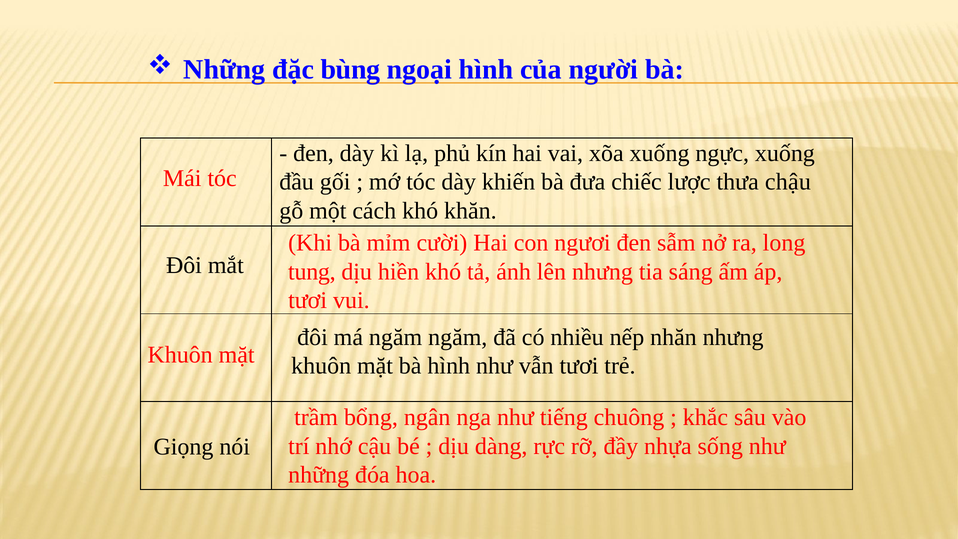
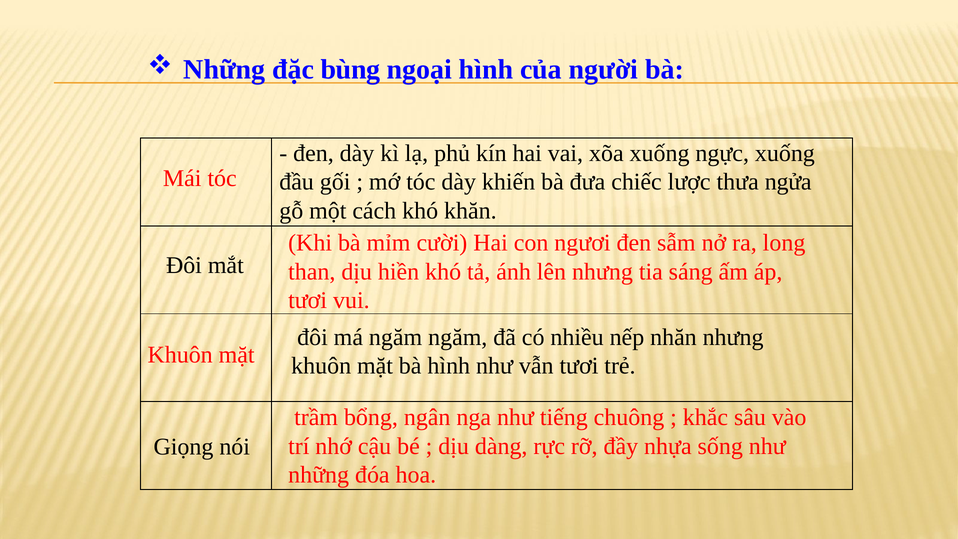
chậu: chậu -> ngửa
tung: tung -> than
